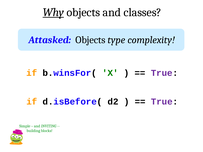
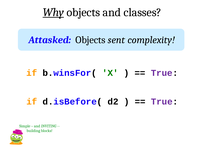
type: type -> sent
